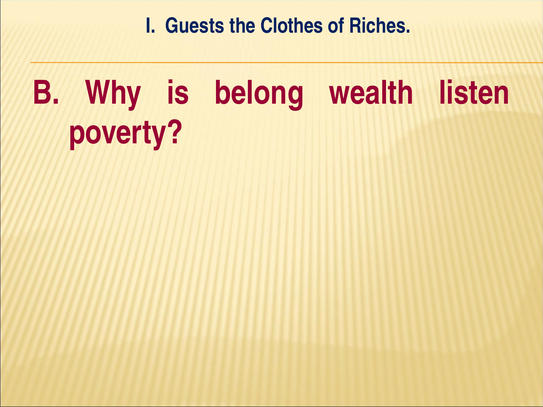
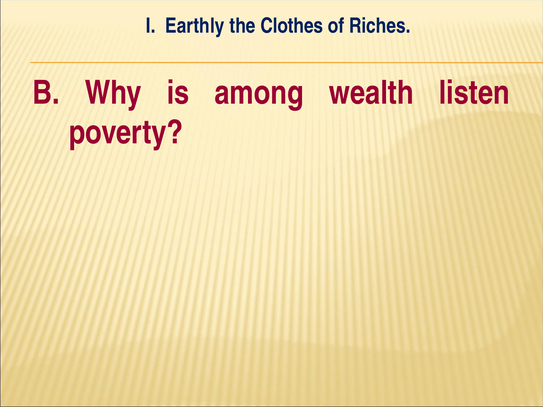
Guests: Guests -> Earthly
belong: belong -> among
